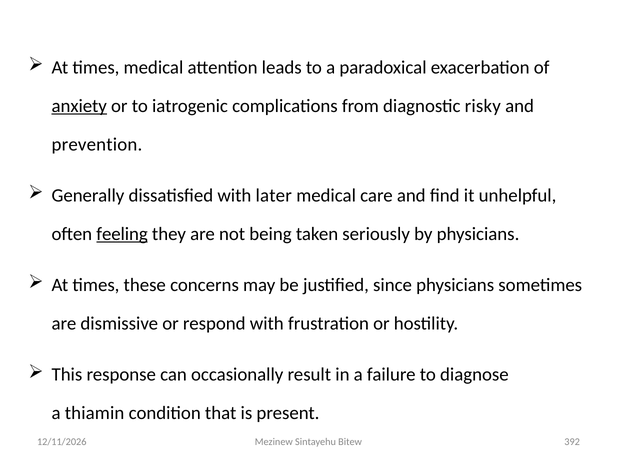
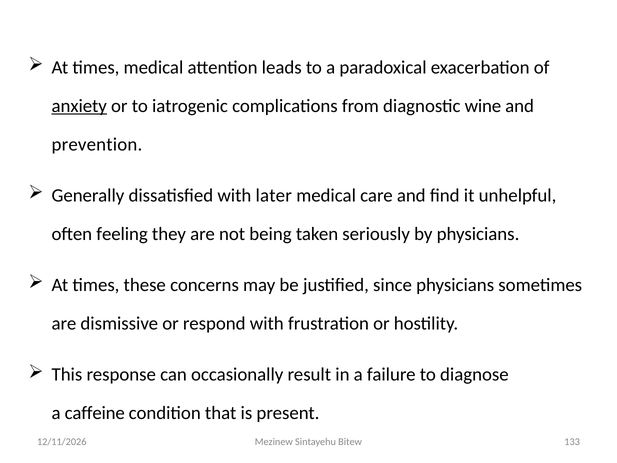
risky: risky -> wine
feeling underline: present -> none
thiamin: thiamin -> caffeine
392: 392 -> 133
